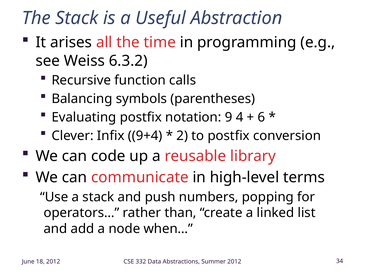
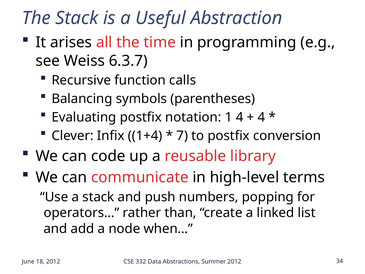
6.3.2: 6.3.2 -> 6.3.7
9: 9 -> 1
6 at (261, 117): 6 -> 4
9+4: 9+4 -> 1+4
2: 2 -> 7
